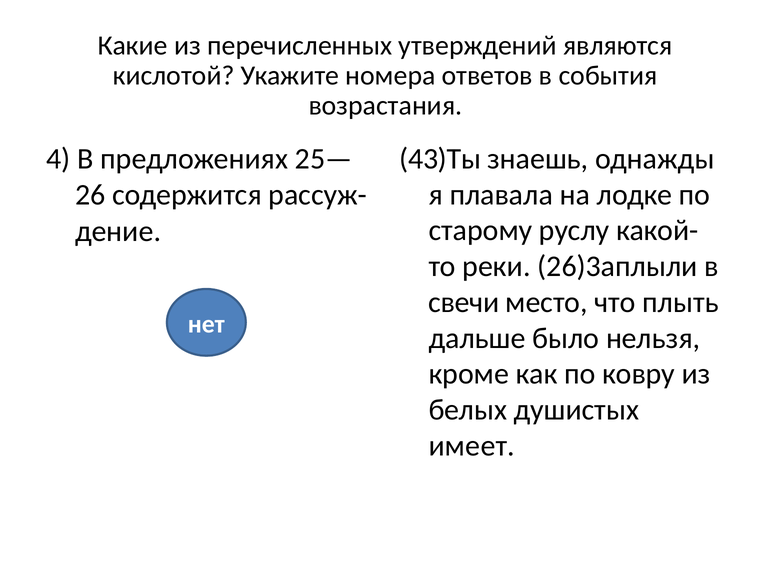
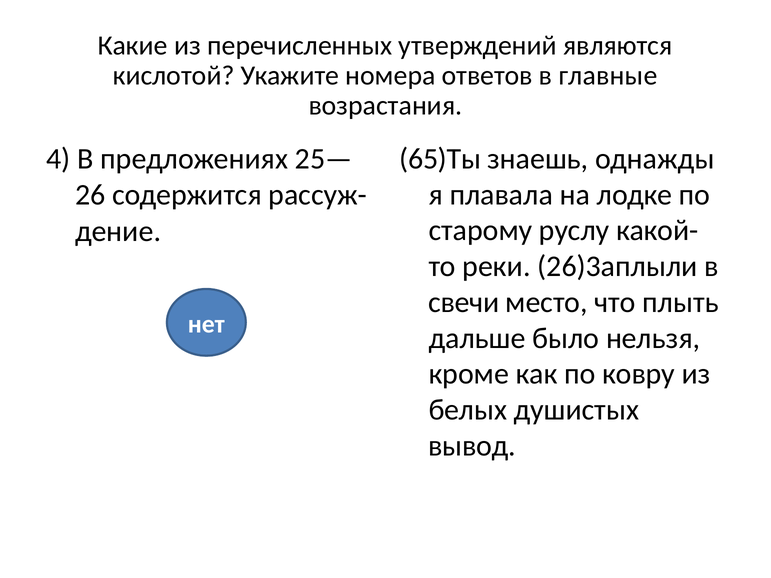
события: события -> главные
43)Ты: 43)Ты -> 65)Ты
имеет: имеет -> вывод
